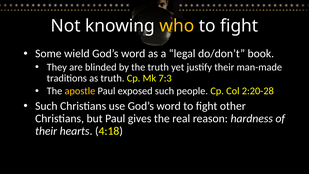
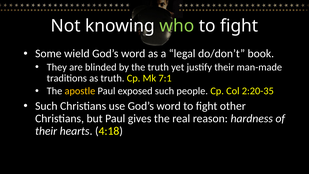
who colour: yellow -> light green
7:3: 7:3 -> 7:1
2:20-28: 2:20-28 -> 2:20-35
